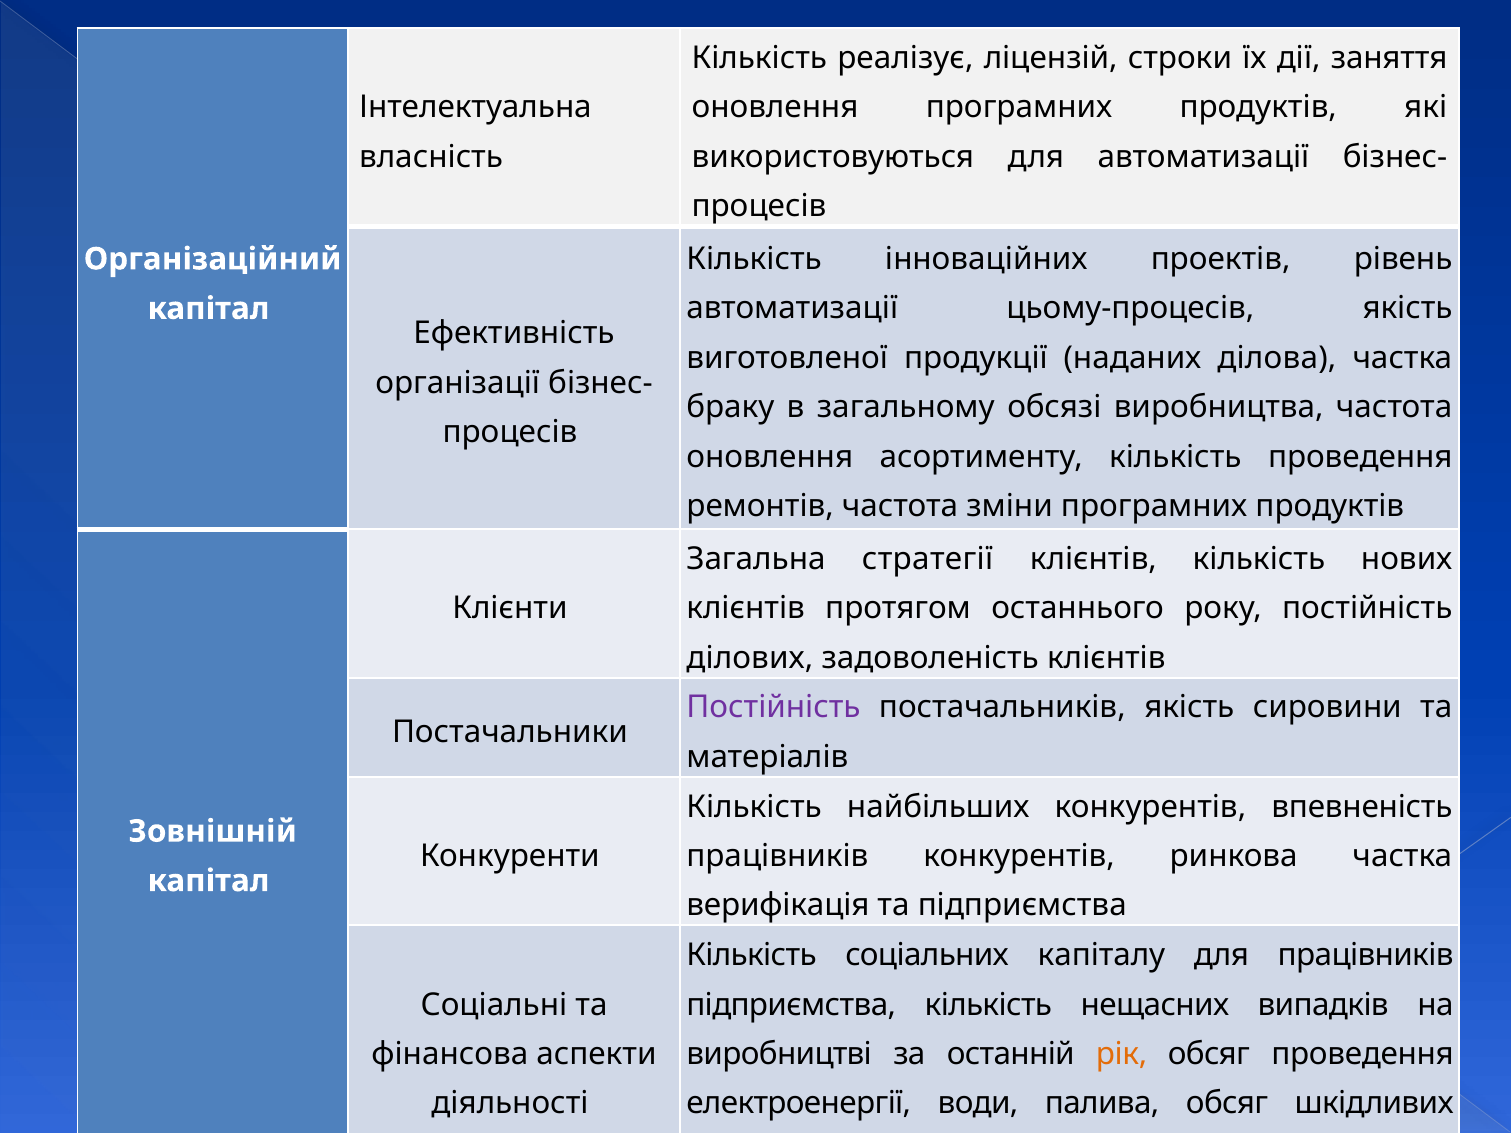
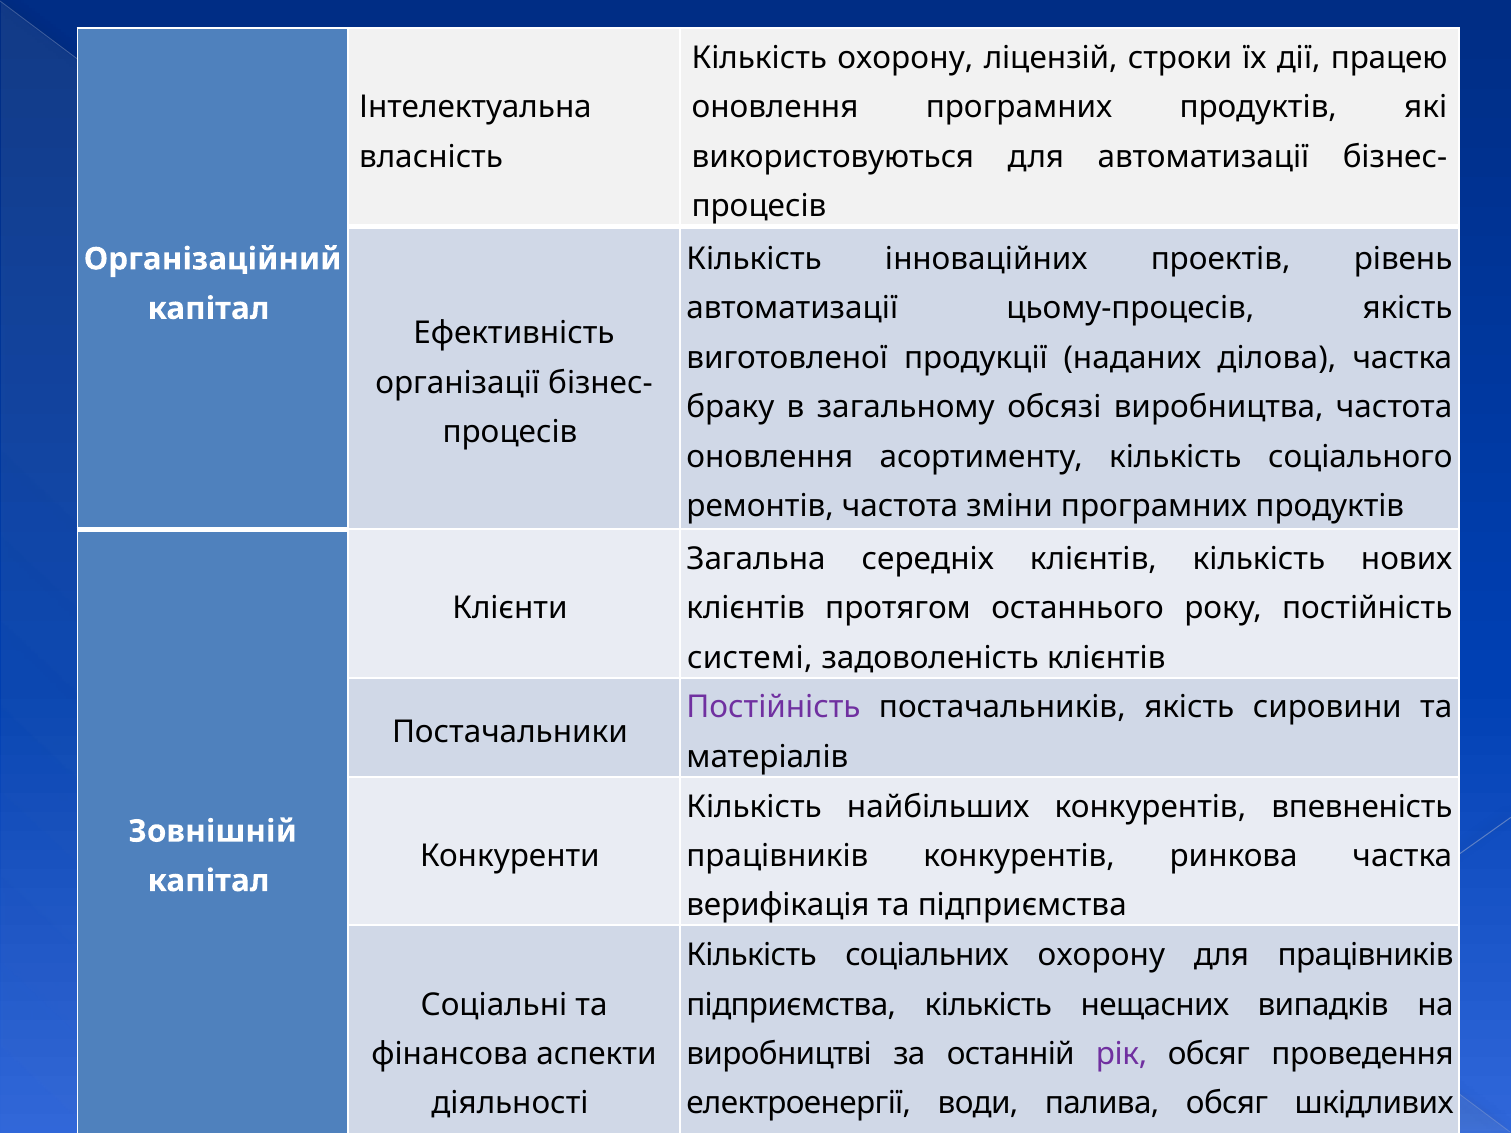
Кількість реалізує: реалізує -> охорону
заняття: заняття -> працею
кількість проведення: проведення -> соціального
стратегії: стратегії -> середніх
ділових: ділових -> системі
соціальних капіталу: капіталу -> охорону
рік colour: orange -> purple
